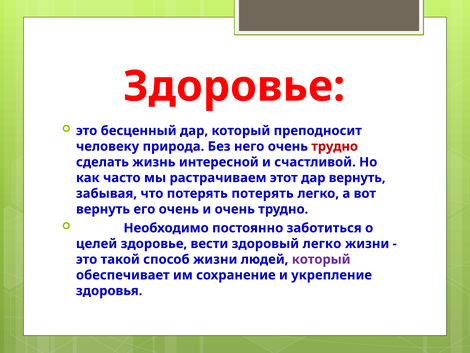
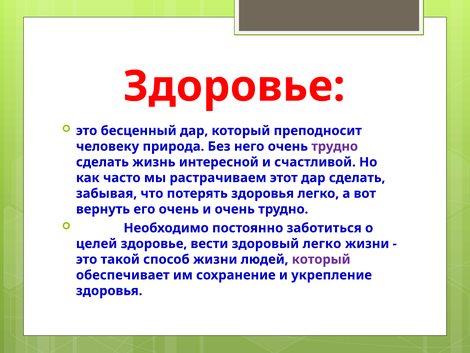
трудно at (335, 146) colour: red -> purple
дар вернуть: вернуть -> сделать
потерять потерять: потерять -> здоровья
